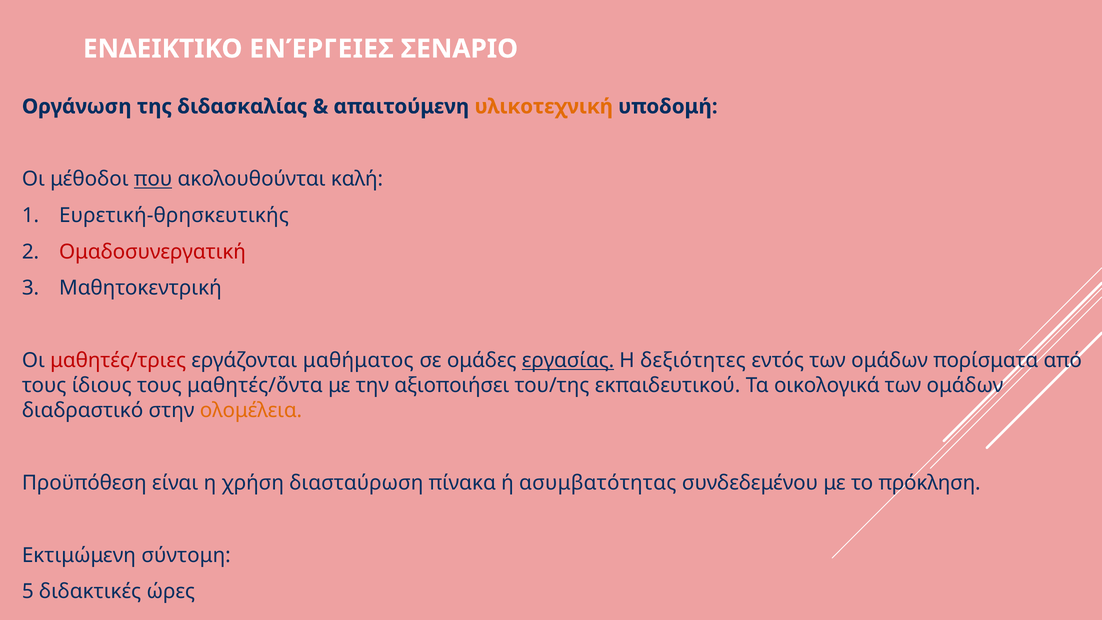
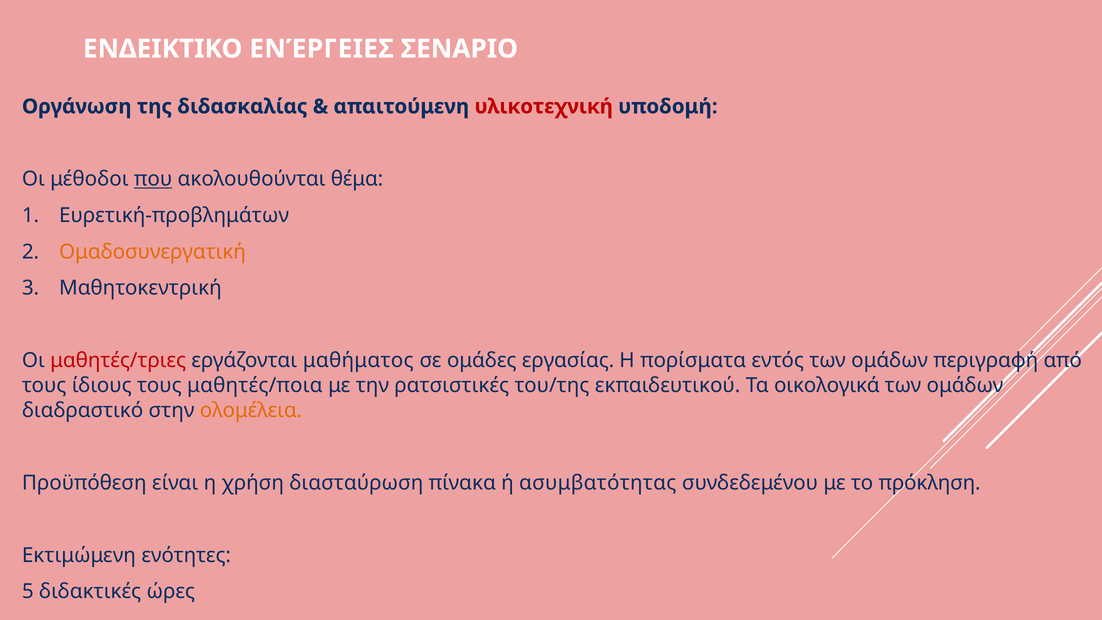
υλικοτεχνική colour: orange -> red
καλή: καλή -> θέμα
Ευρετική-θρησκευτικής: Ευρετική-θρησκευτικής -> Ευρετική-προβλημάτων
Ομαδοσυνεργατική colour: red -> orange
εργασίας underline: present -> none
δεξιότητες: δεξιότητες -> πορίσματα
πορίσματα: πορίσματα -> περιγραφή
μαθητές/ὄντα: μαθητές/ὄντα -> μαθητές/ποια
αξιοποιήσει: αξιοποιήσει -> ρατσιστικές
σύντομη: σύντομη -> ενότητες
